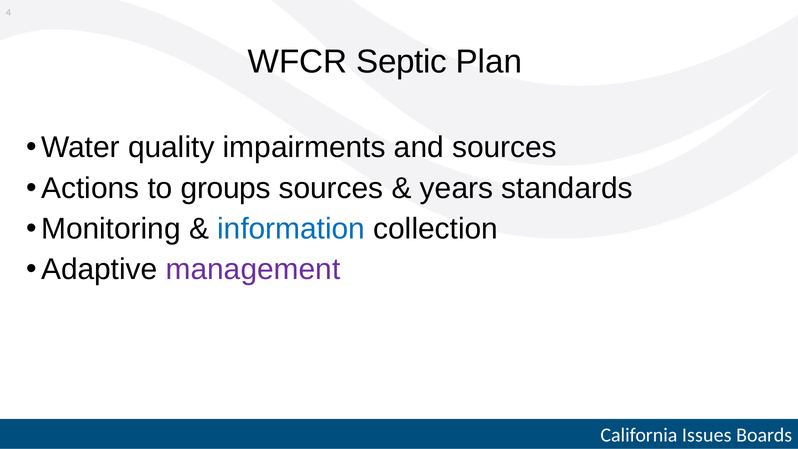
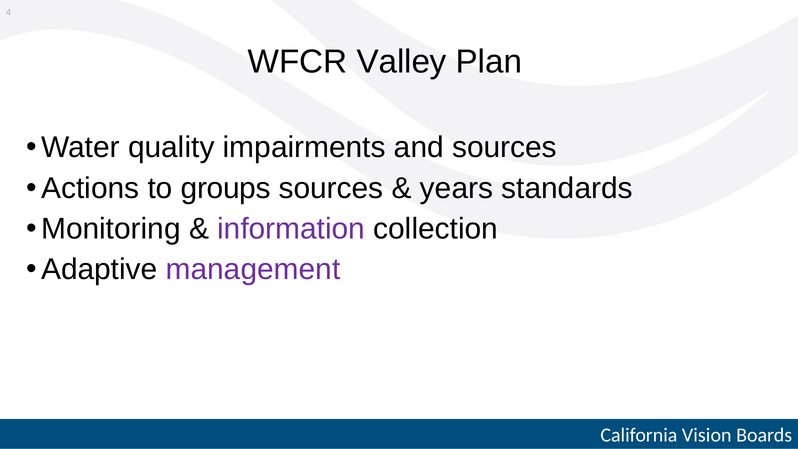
Septic: Septic -> Valley
information colour: blue -> purple
Issues: Issues -> Vision
